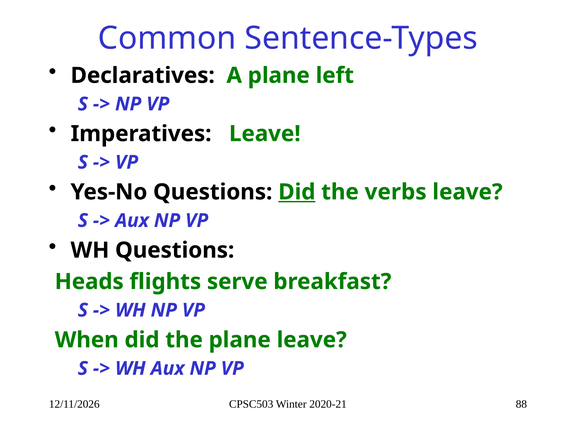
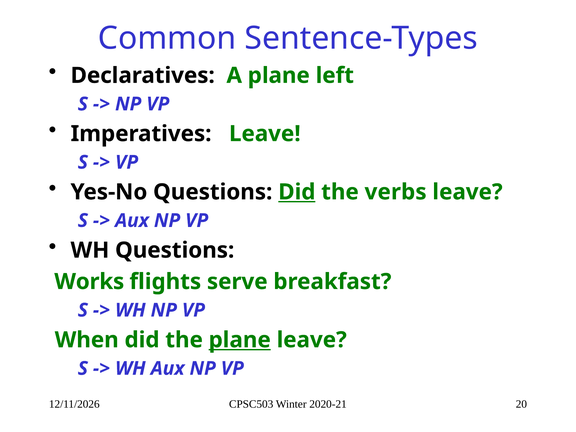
Heads: Heads -> Works
plane at (240, 340) underline: none -> present
88: 88 -> 20
